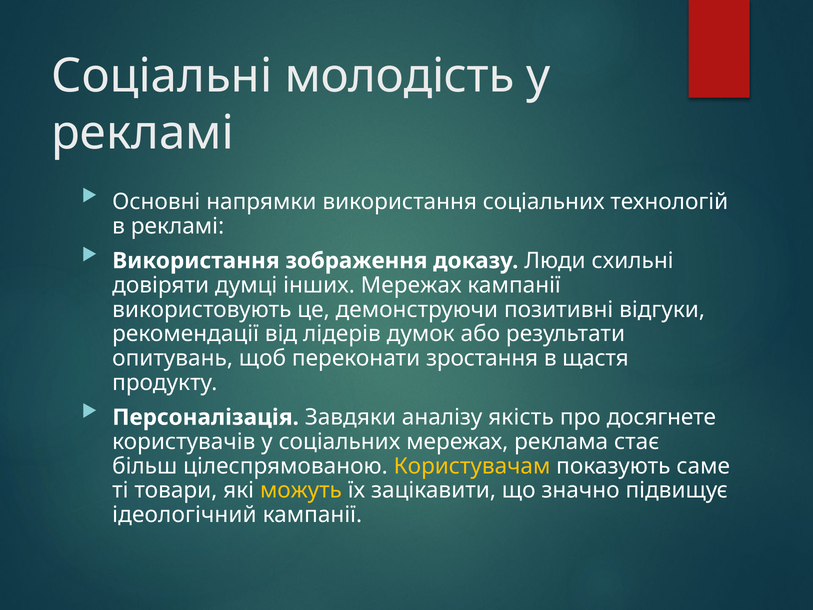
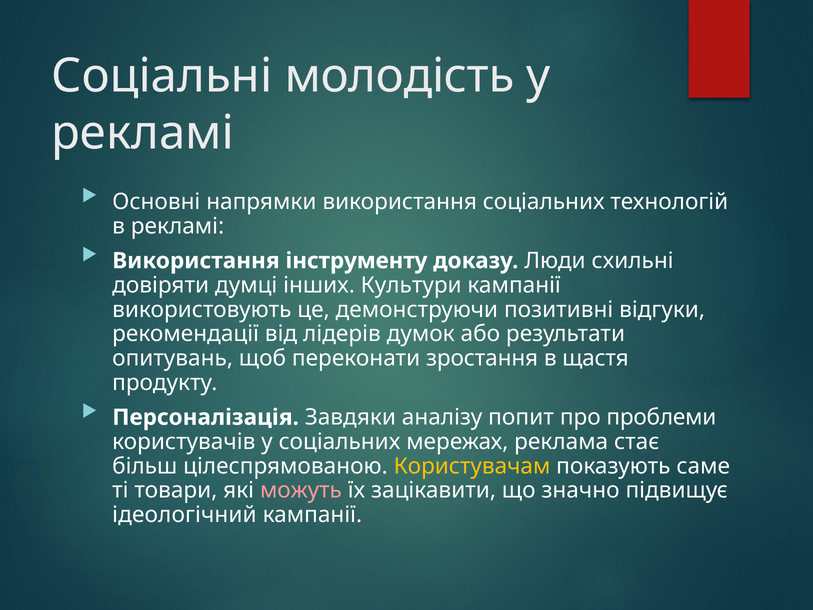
зображення: зображення -> інструменту
інших Мережах: Мережах -> Культури
якість: якість -> попит
досягнете: досягнете -> проблеми
можуть colour: yellow -> pink
